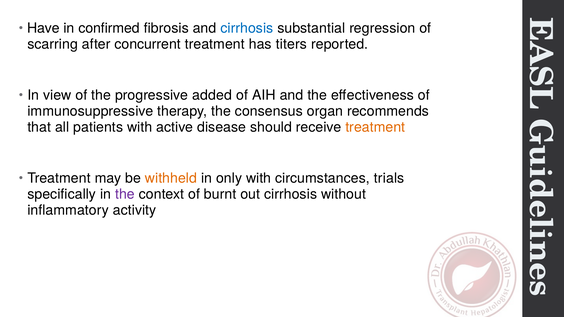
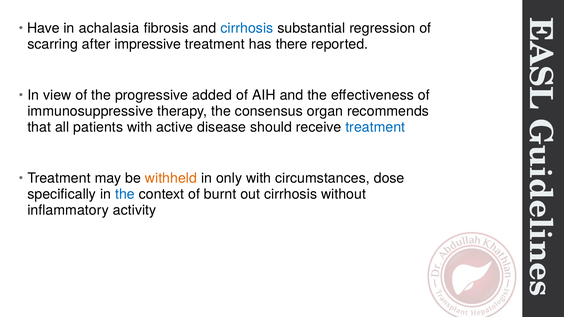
confirmed: confirmed -> achalasia
concurrent: concurrent -> impressive
titers: titers -> there
treatment at (375, 127) colour: orange -> blue
trials: trials -> dose
the at (125, 194) colour: purple -> blue
